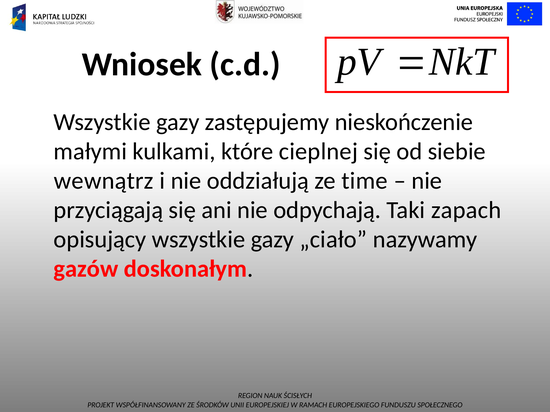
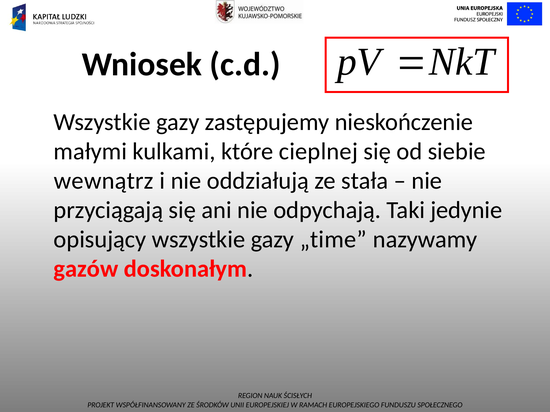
time: time -> stała
zapach: zapach -> jedynie
„ciało: „ciało -> „time
